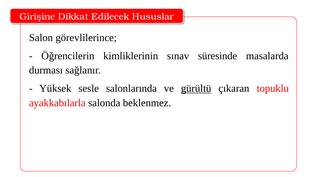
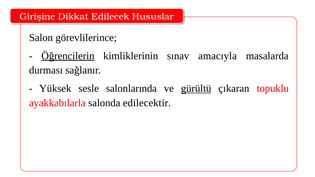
Öğrencilerin underline: none -> present
süresinde: süresinde -> amacıyla
beklenmez: beklenmez -> edilecektir
